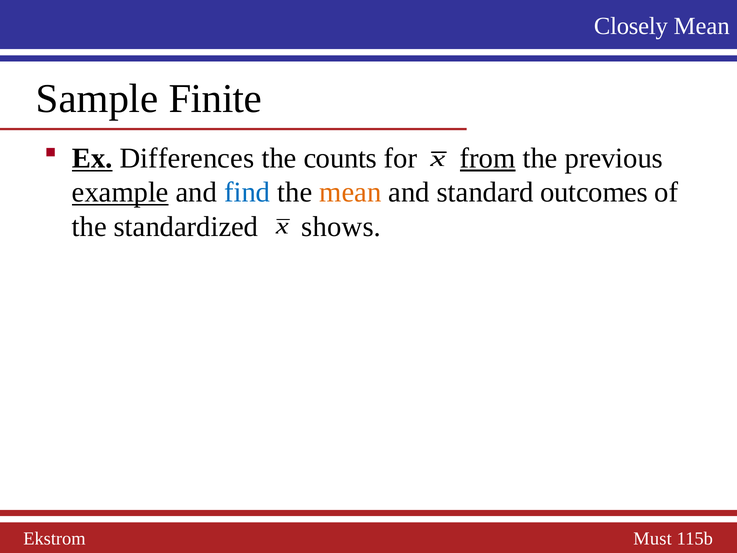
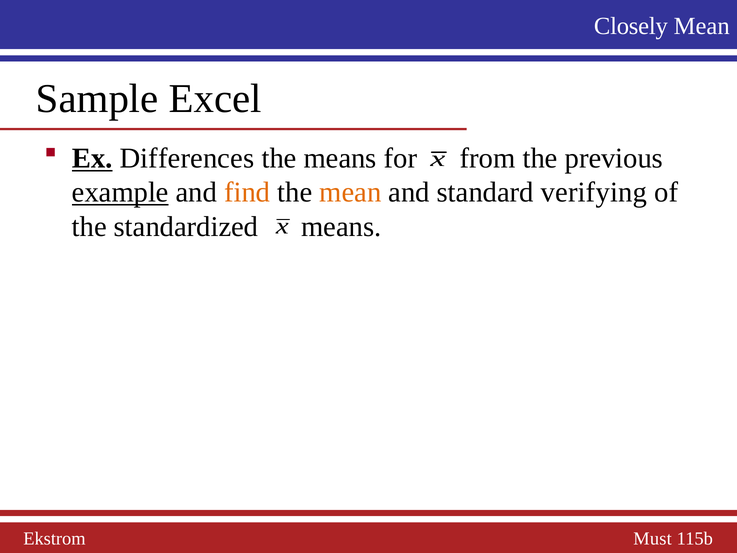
Finite: Finite -> Excel
the counts: counts -> means
from underline: present -> none
find colour: blue -> orange
outcomes: outcomes -> verifying
standardized shows: shows -> means
